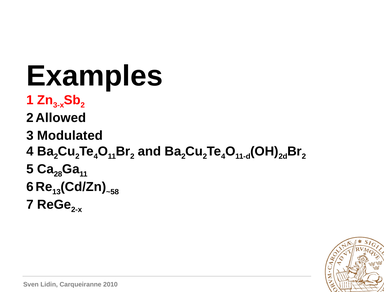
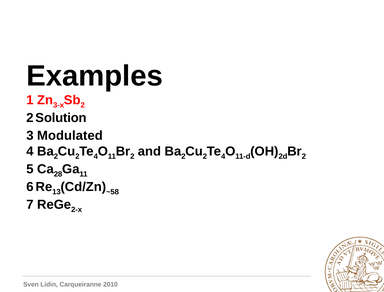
Allowed: Allowed -> Solution
